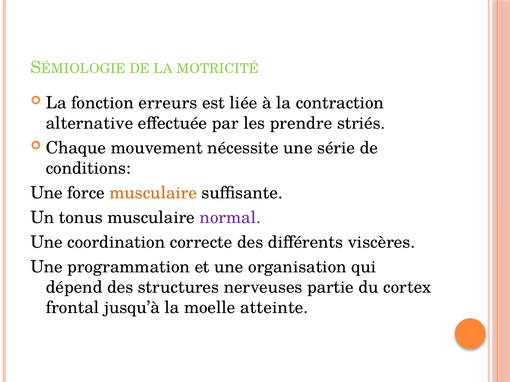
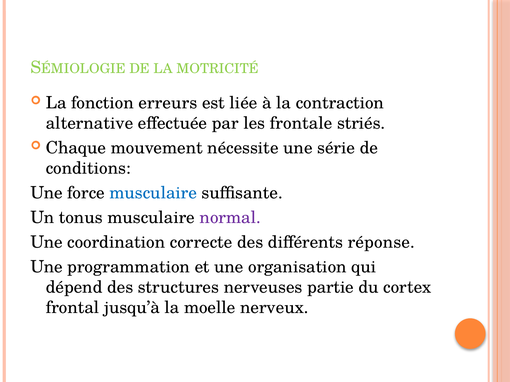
prendre: prendre -> frontale
musculaire at (153, 193) colour: orange -> blue
viscères: viscères -> réponse
atteinte: atteinte -> nerveux
